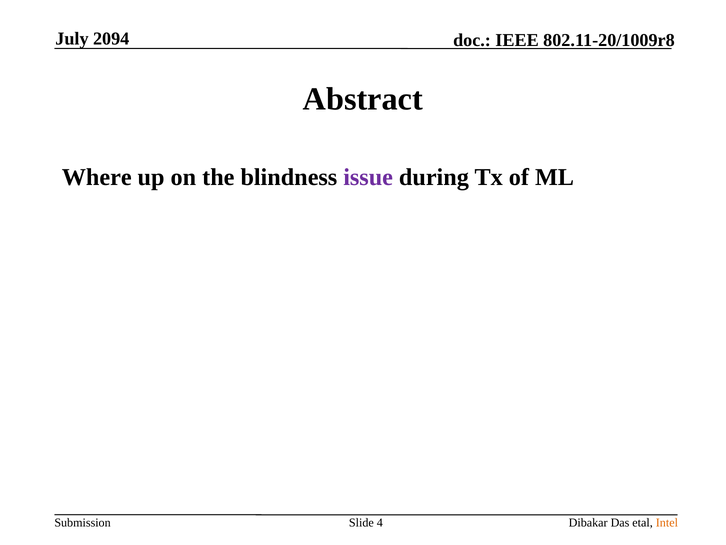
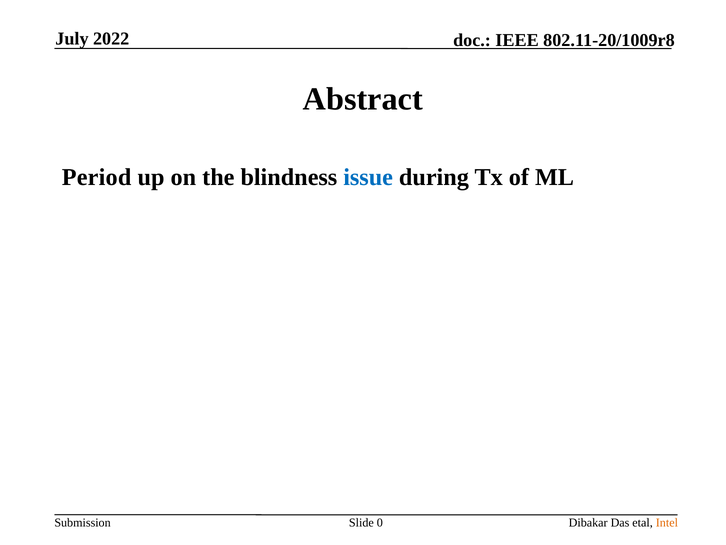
2094: 2094 -> 2022
Where: Where -> Period
issue colour: purple -> blue
4: 4 -> 0
